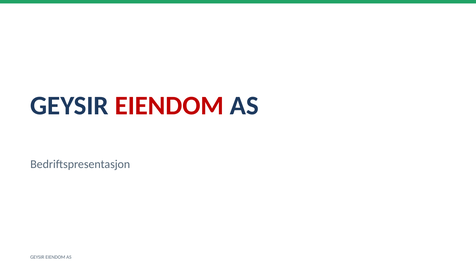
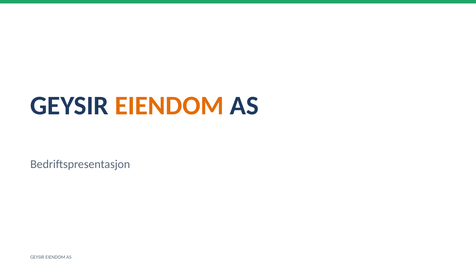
EIENDOM at (169, 106) colour: red -> orange
